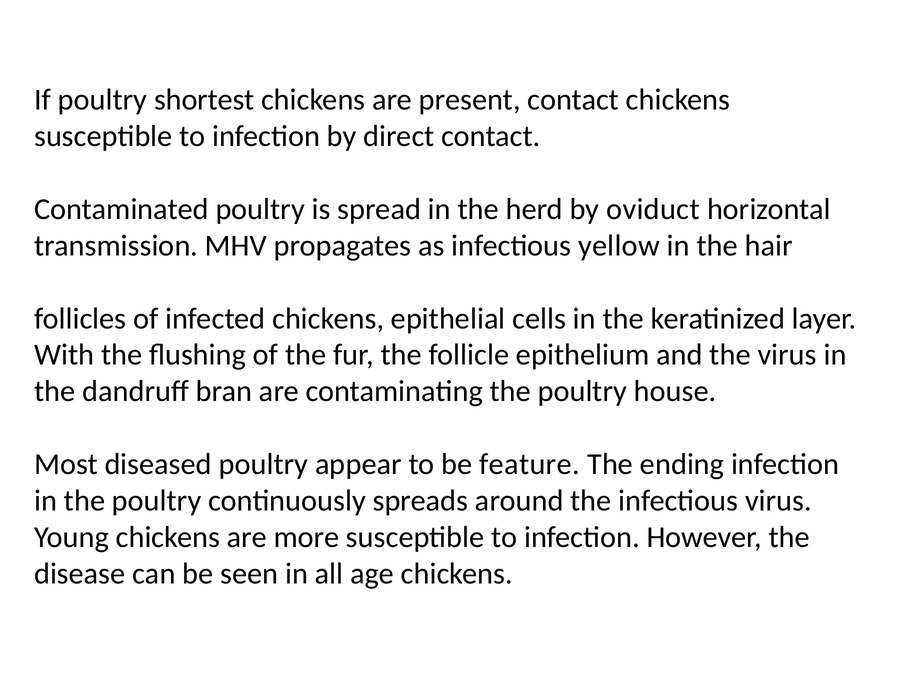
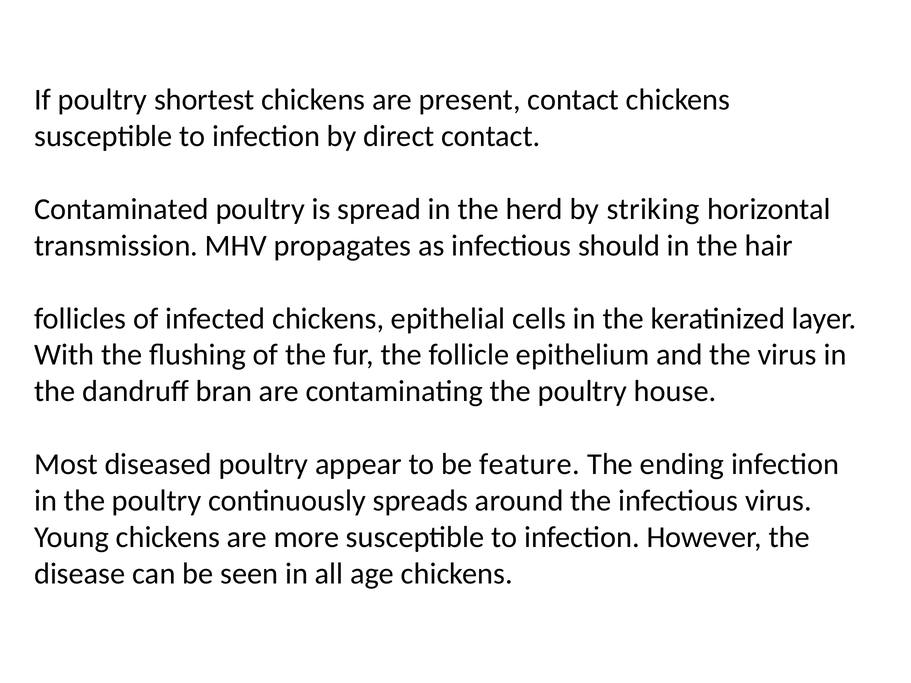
oviduct: oviduct -> striking
yellow: yellow -> should
